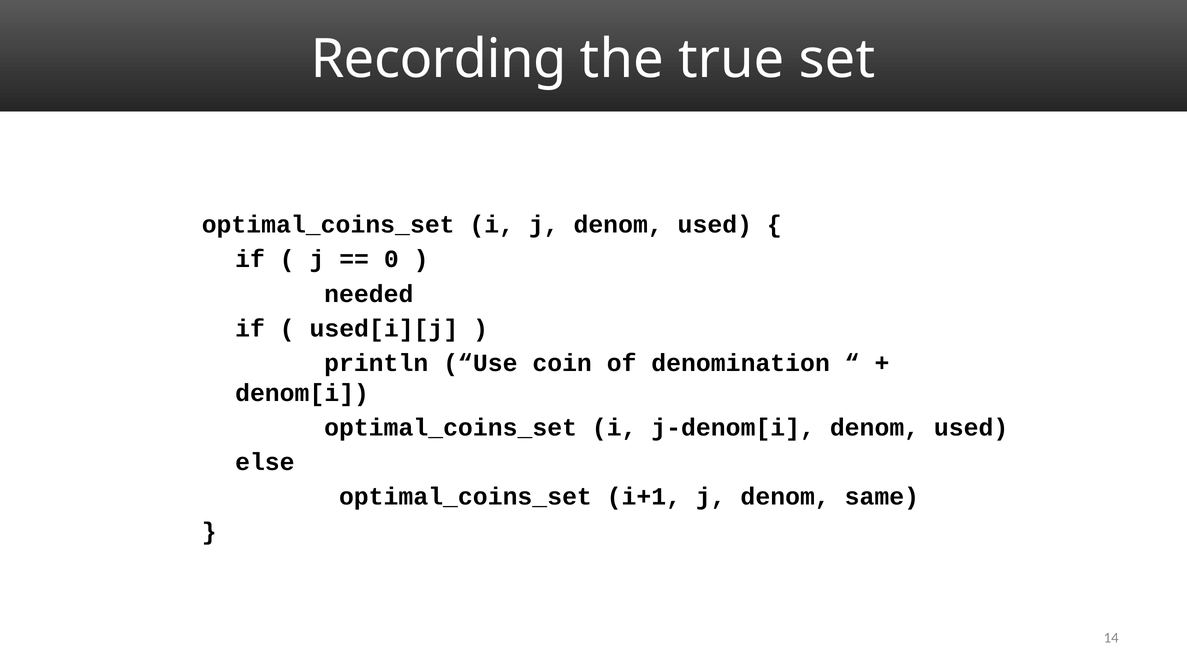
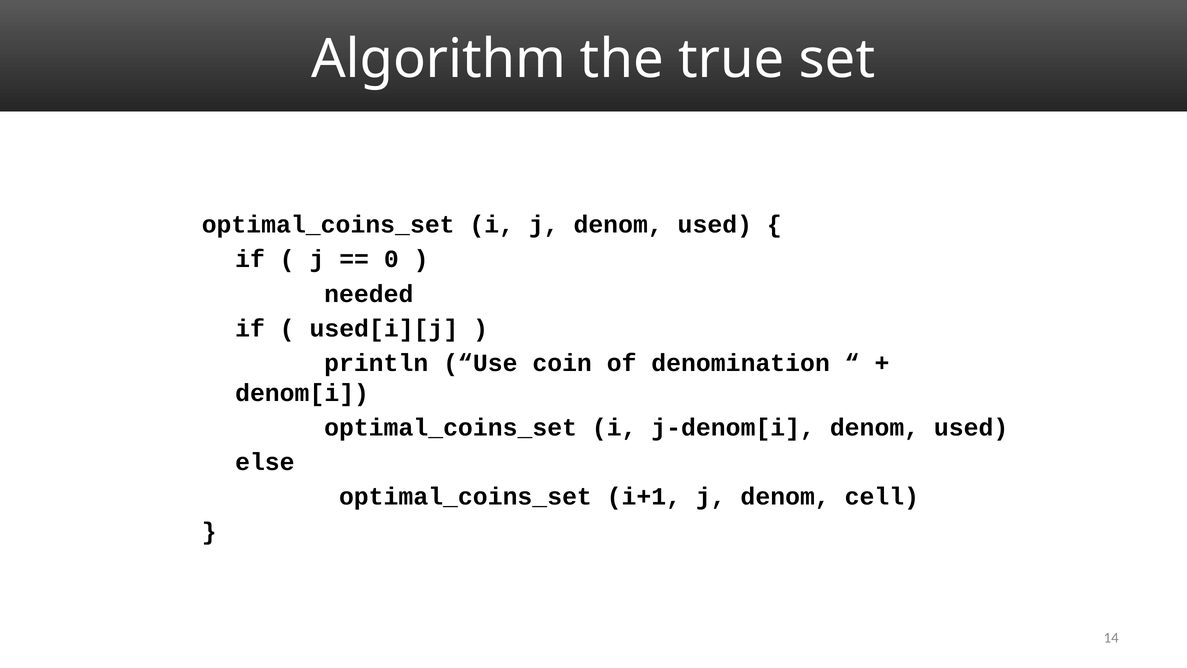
Recording: Recording -> Algorithm
same: same -> cell
